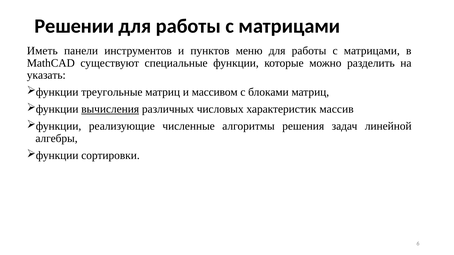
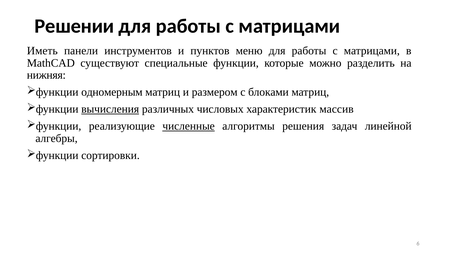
указать: указать -> нижняя
треугольные: треугольные -> одномерным
массивом: массивом -> размером
численные underline: none -> present
